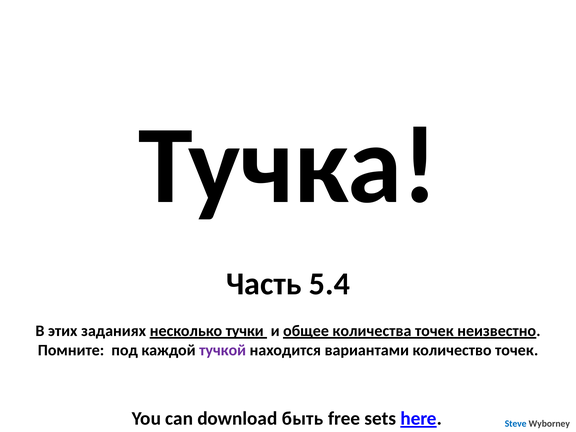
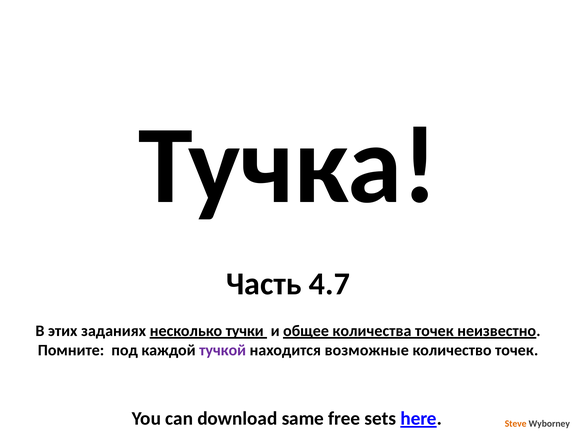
5.4: 5.4 -> 4.7
вариантами: вариантами -> возможные
быть: быть -> same
Steve colour: blue -> orange
